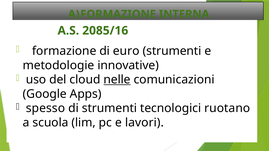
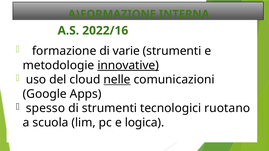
2085/16: 2085/16 -> 2022/16
euro: euro -> varie
innovative underline: none -> present
lavori: lavori -> logica
